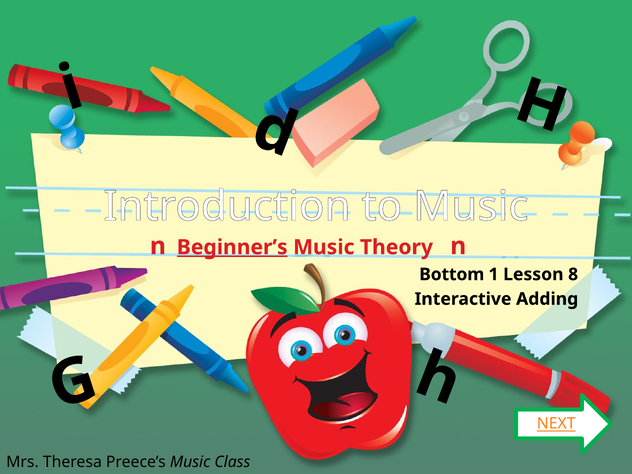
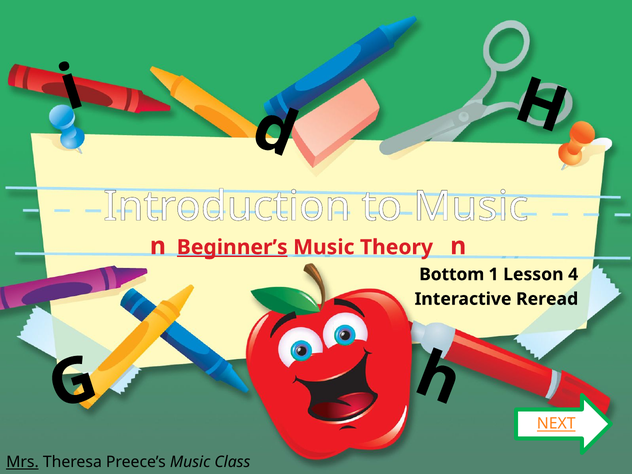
8: 8 -> 4
Adding: Adding -> Reread
Mrs underline: none -> present
